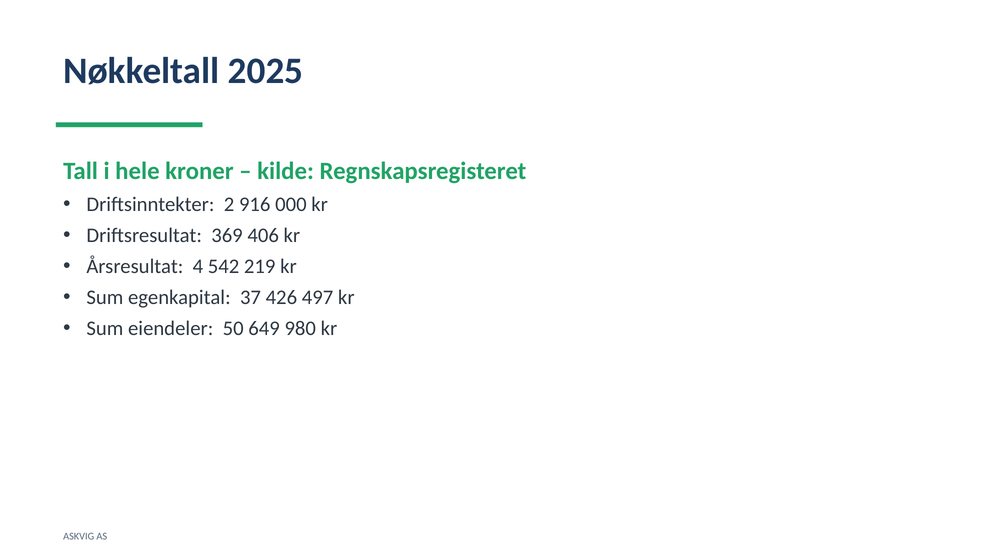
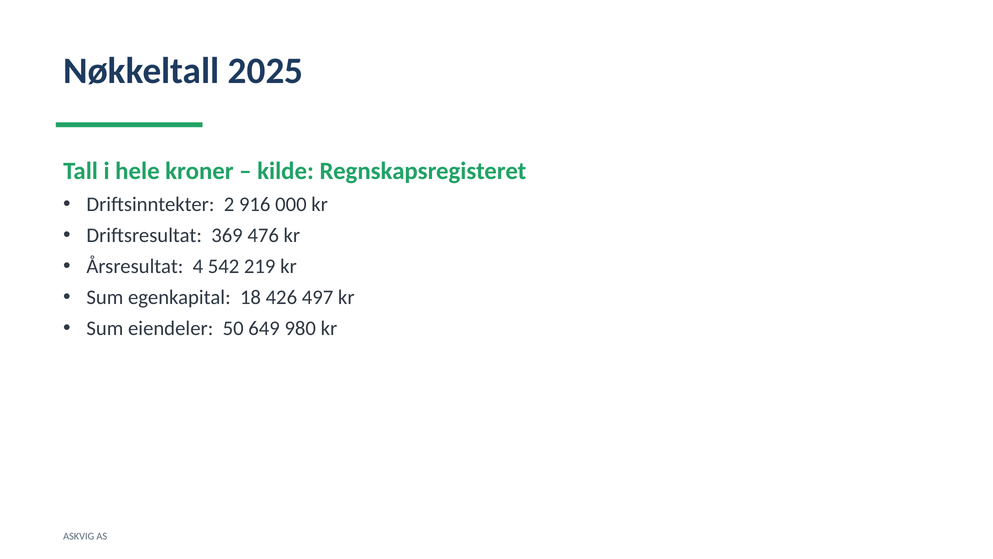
406: 406 -> 476
37: 37 -> 18
